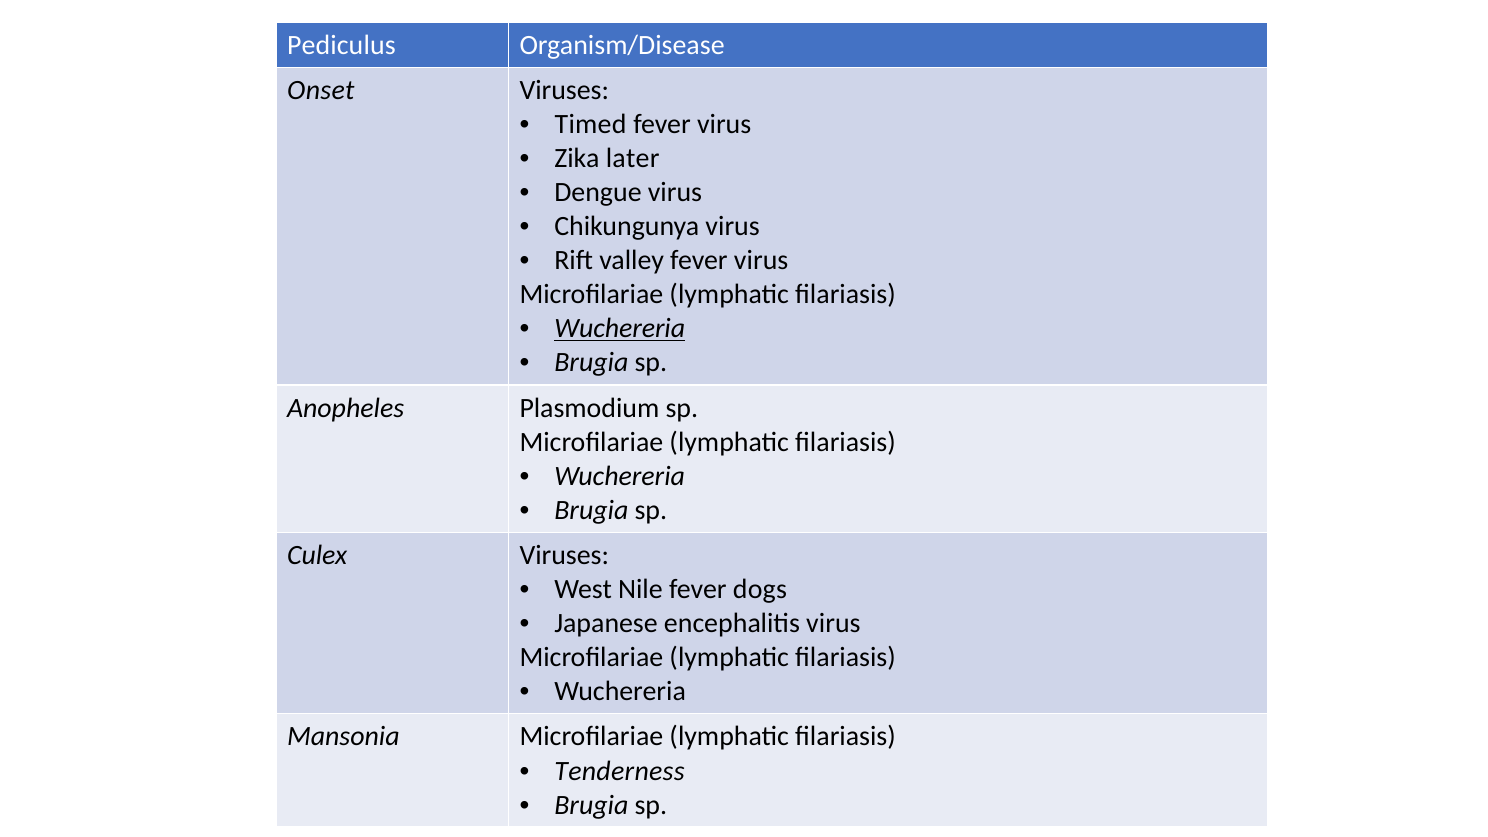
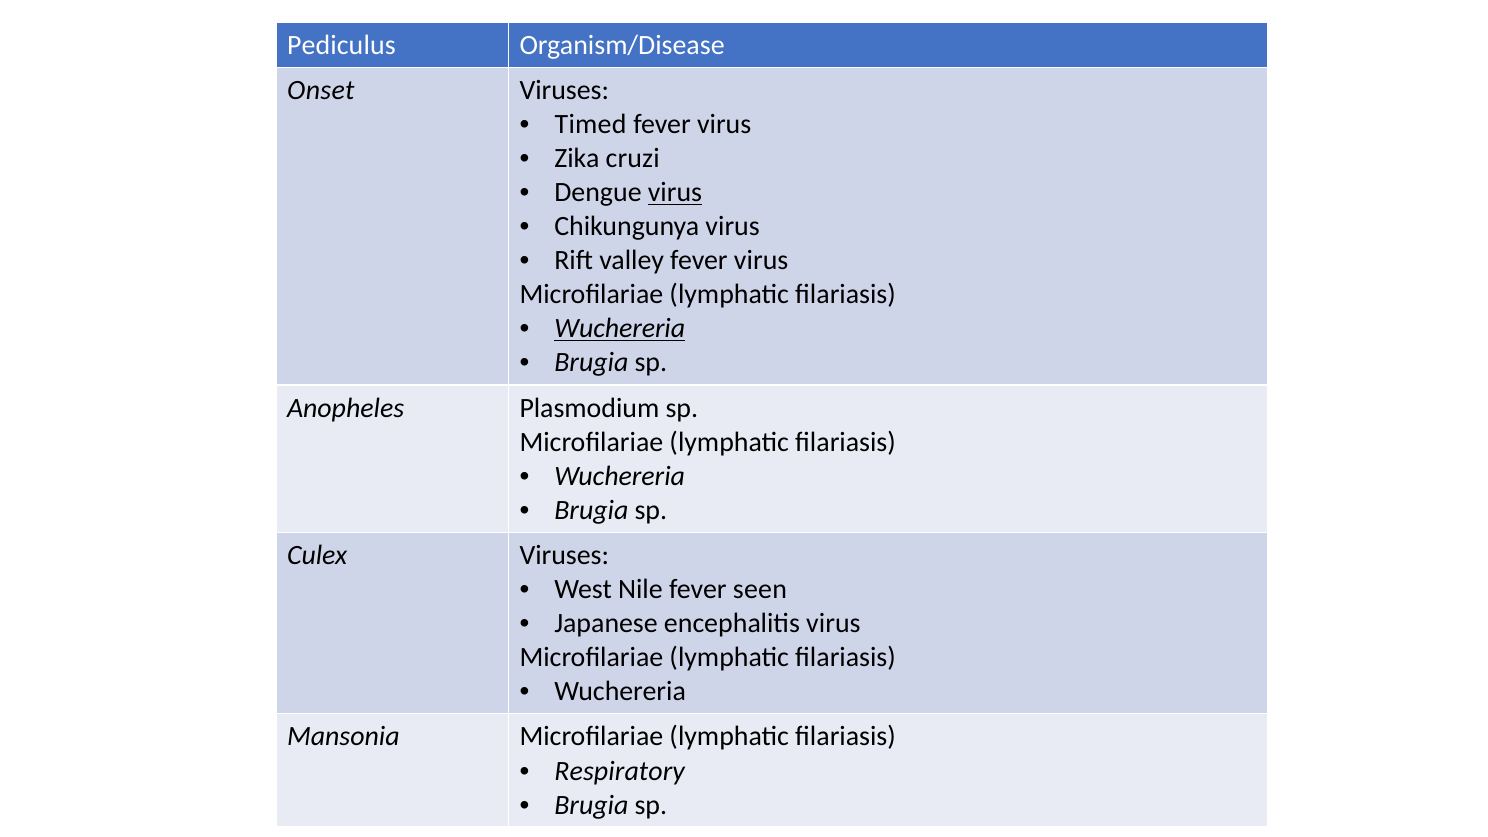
later: later -> cruzi
virus at (675, 192) underline: none -> present
dogs: dogs -> seen
Tenderness: Tenderness -> Respiratory
